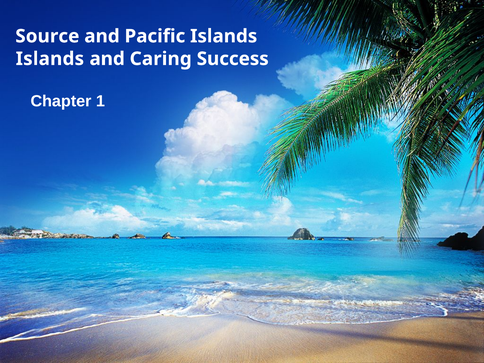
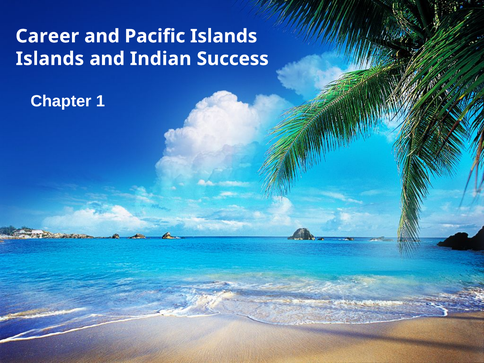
Source: Source -> Career
Caring: Caring -> Indian
